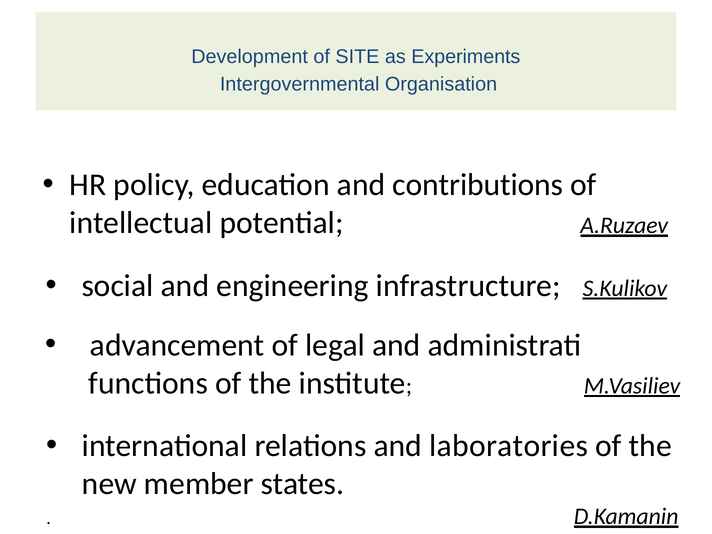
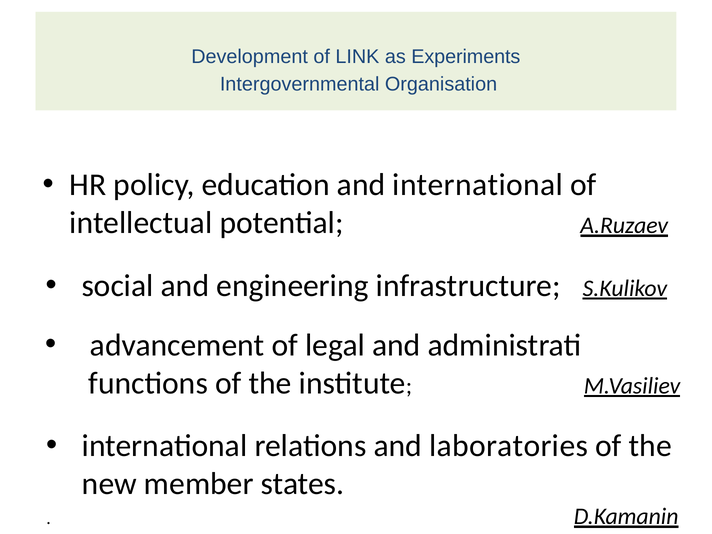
SITE: SITE -> LINK
and contributions: contributions -> international
